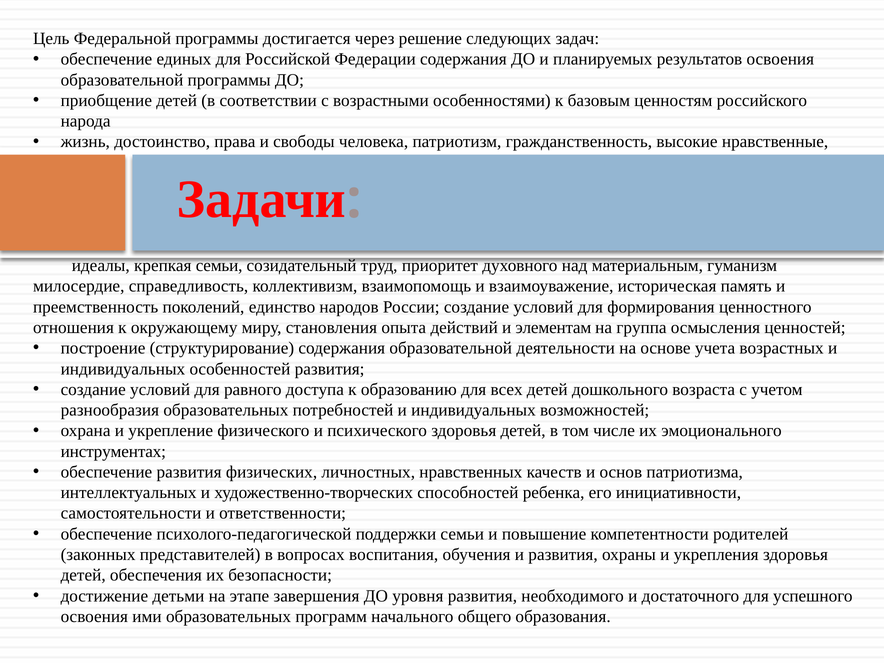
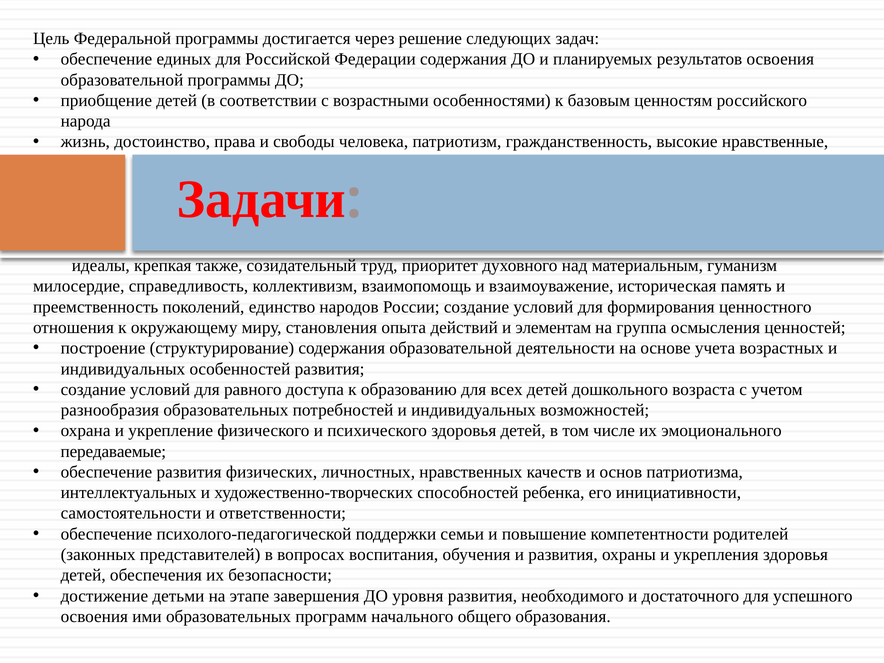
крепкая семьи: семьи -> также
инструментах: инструментах -> передаваемые
